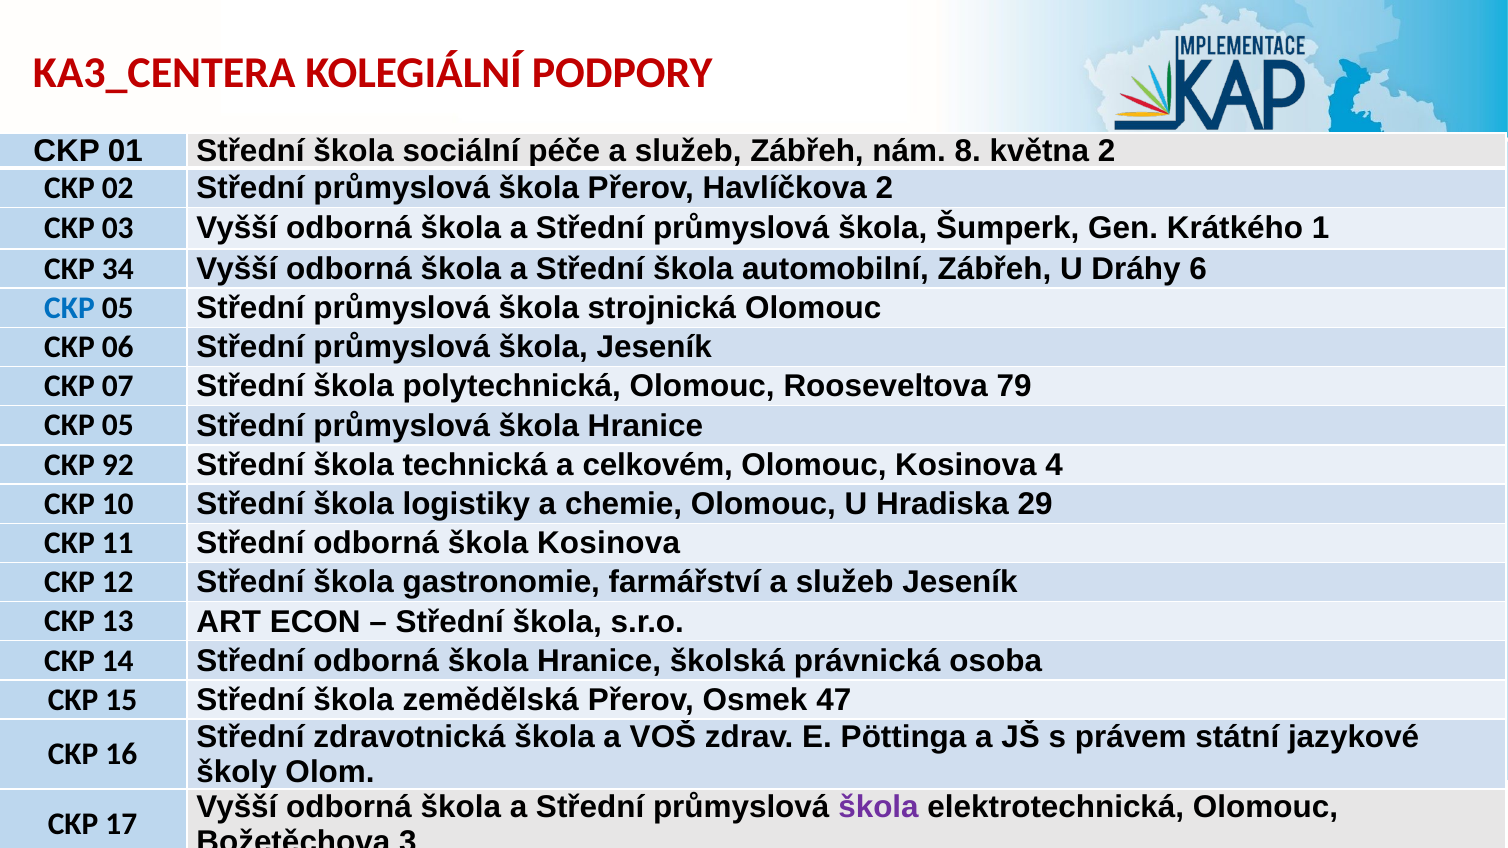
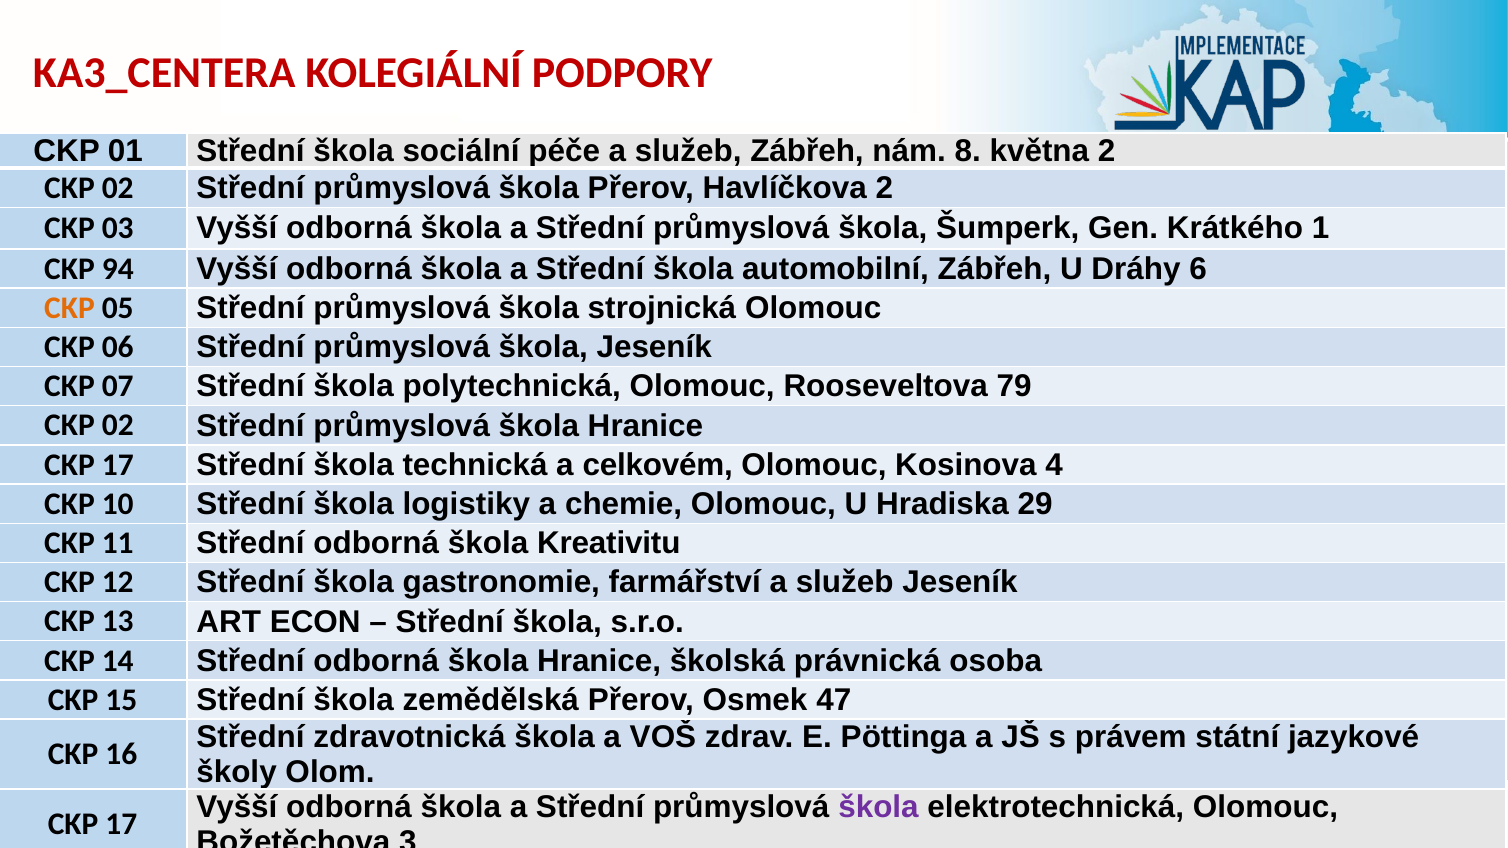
34: 34 -> 94
CKP at (69, 308) colour: blue -> orange
05 at (118, 426): 05 -> 02
92 at (118, 465): 92 -> 17
škola Kosinova: Kosinova -> Kreativitu
